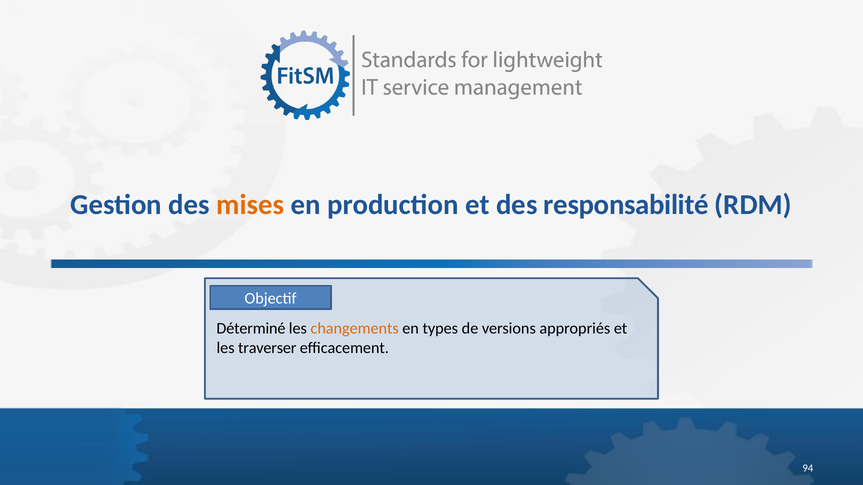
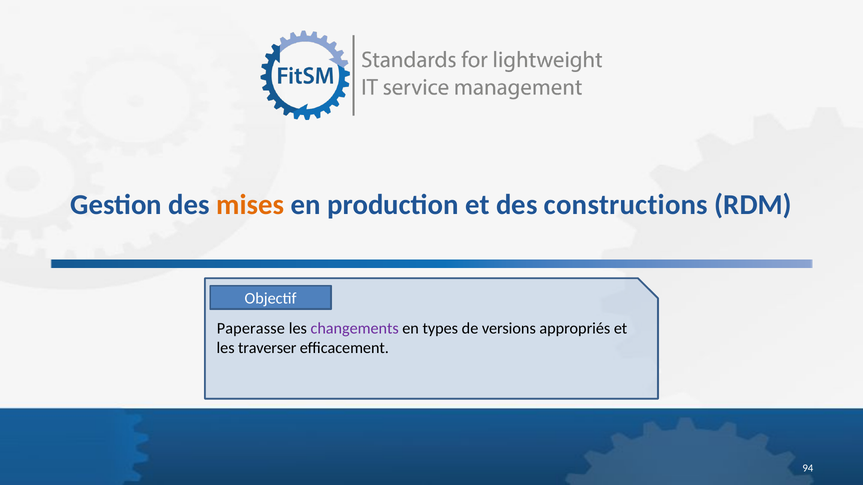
responsabilité: responsabilité -> constructions
Déterminé: Déterminé -> Paperasse
changements colour: orange -> purple
